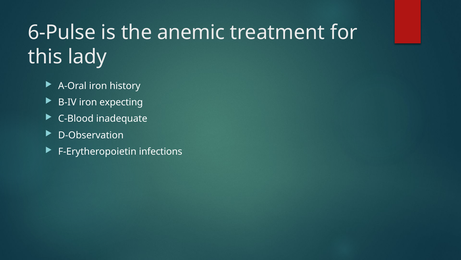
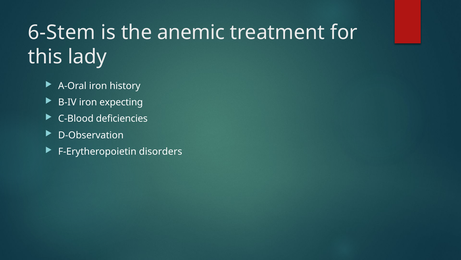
6-Pulse: 6-Pulse -> 6-Stem
inadequate: inadequate -> deficiencies
infections: infections -> disorders
